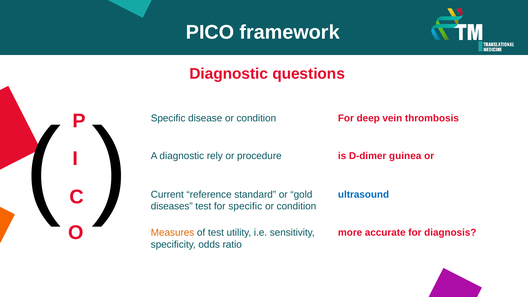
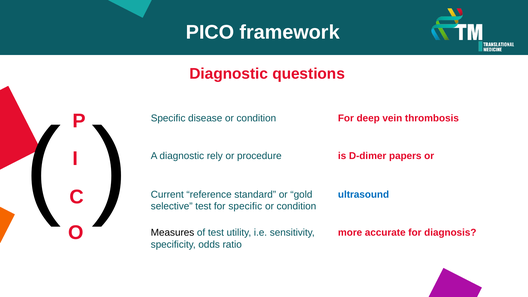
guinea: guinea -> papers
diseases: diseases -> selective
Measures colour: orange -> black
